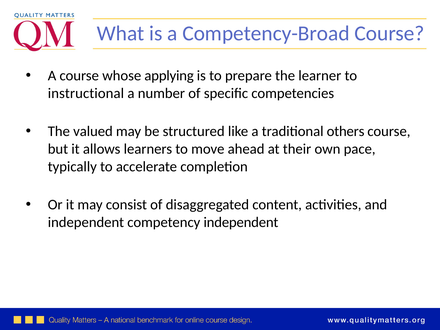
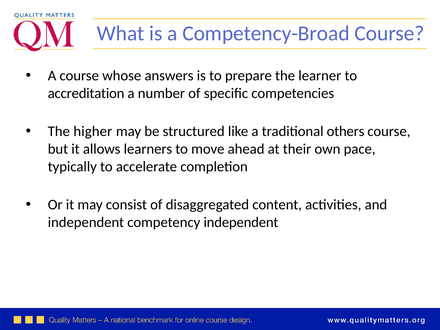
applying: applying -> answers
instructional: instructional -> accreditation
valued: valued -> higher
